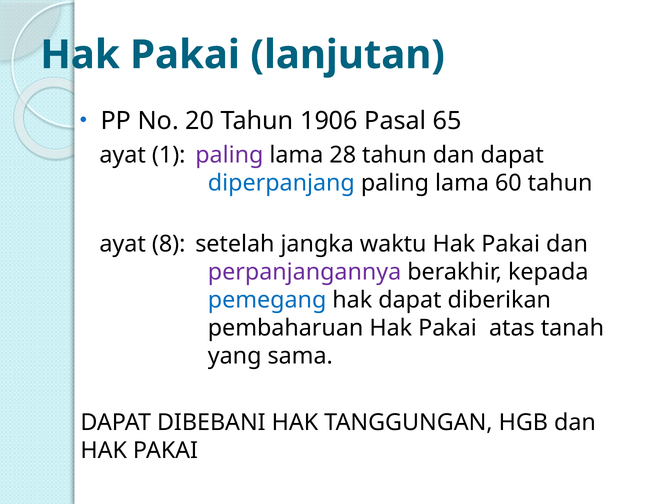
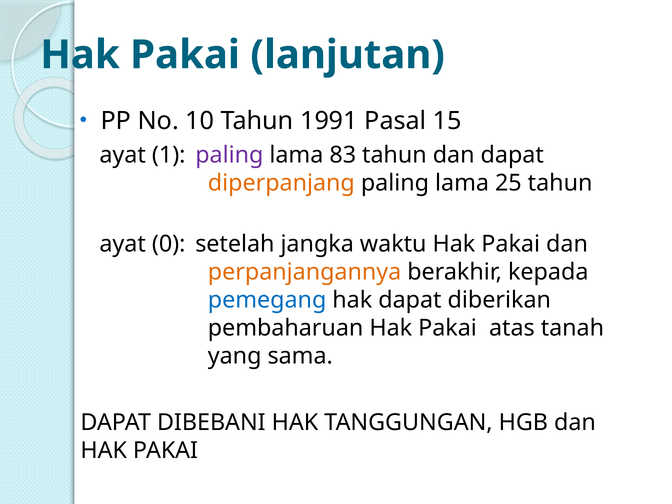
20: 20 -> 10
1906: 1906 -> 1991
65: 65 -> 15
28: 28 -> 83
diperpanjang colour: blue -> orange
60: 60 -> 25
8: 8 -> 0
perpanjangannya colour: purple -> orange
